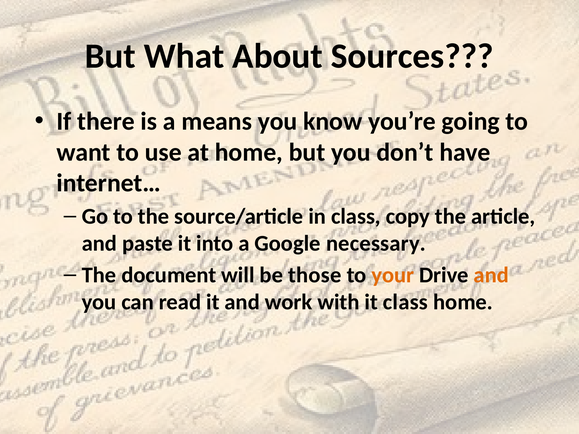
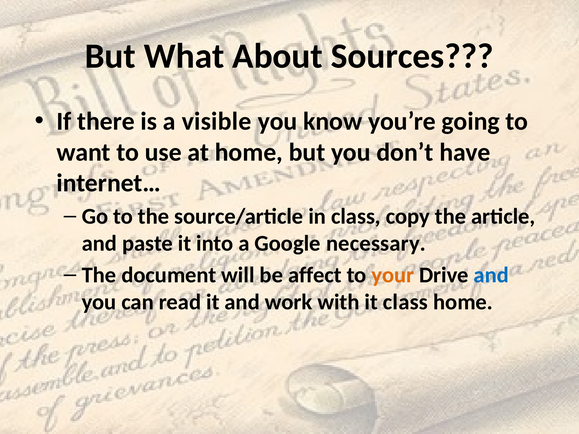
means: means -> visible
those: those -> affect
and at (491, 275) colour: orange -> blue
